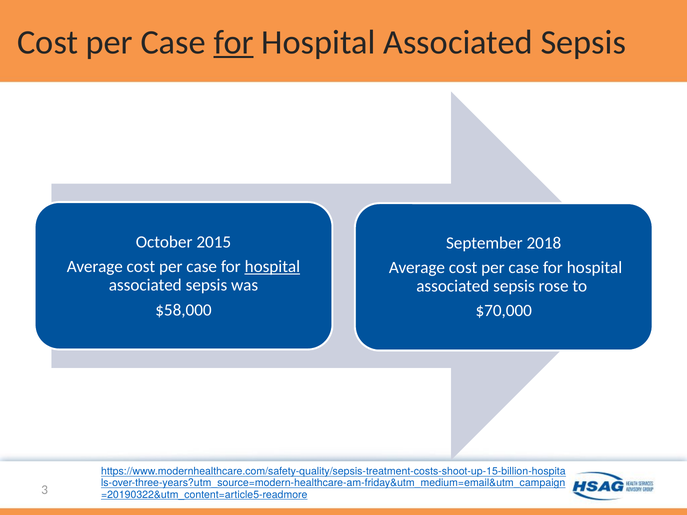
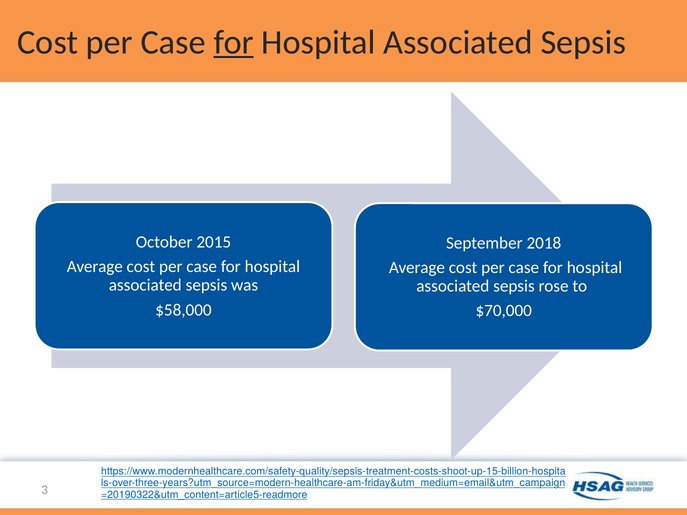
hospital at (272, 267) underline: present -> none
